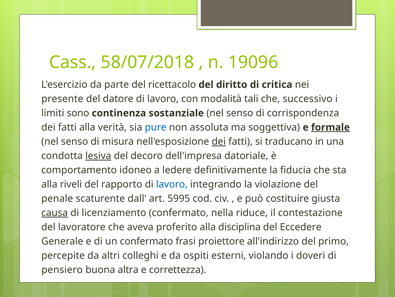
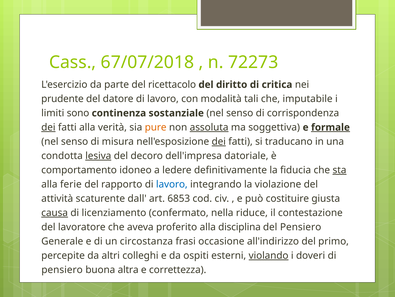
58/07/2018: 58/07/2018 -> 67/07/2018
19096: 19096 -> 72273
presente: presente -> prudente
successivo: successivo -> imputabile
dei at (48, 127) underline: none -> present
pure colour: blue -> orange
assoluta underline: none -> present
sta underline: none -> present
riveli: riveli -> ferie
penale: penale -> attività
5995: 5995 -> 6853
del Eccedere: Eccedere -> Pensiero
un confermato: confermato -> circostanza
proiettore: proiettore -> occasione
violando underline: none -> present
